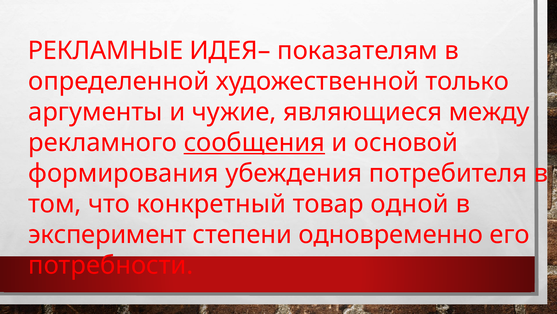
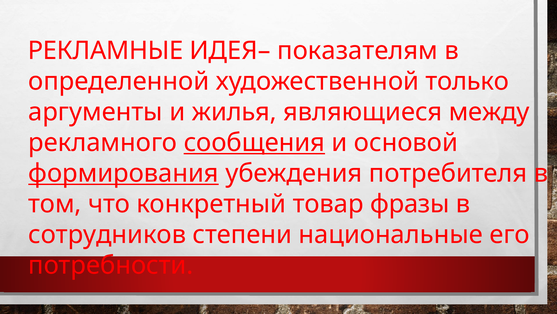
чужие: чужие -> жилья
формирования underline: none -> present
одной: одной -> фразы
эксперимент: эксперимент -> сотрудников
одновременно: одновременно -> национальные
